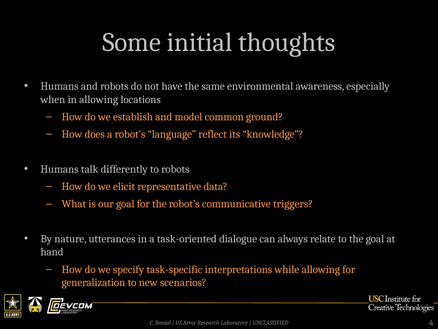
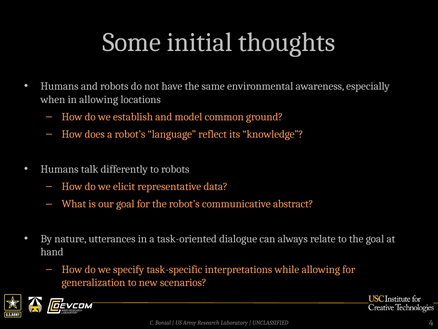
triggers: triggers -> abstract
